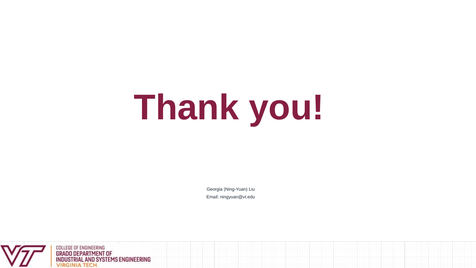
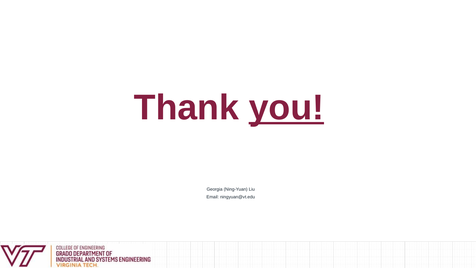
you underline: none -> present
